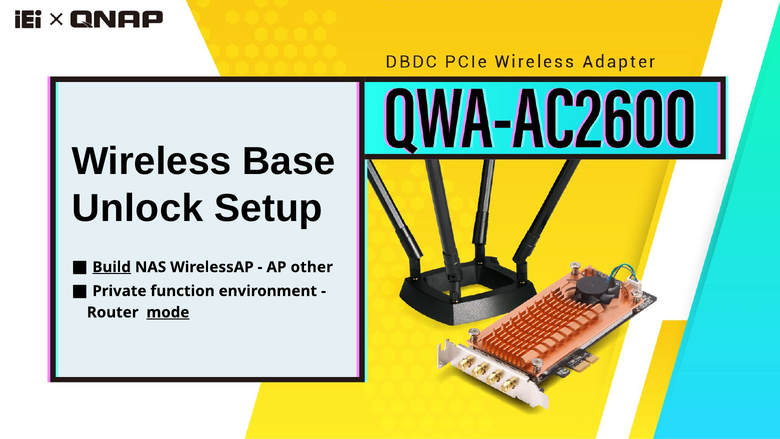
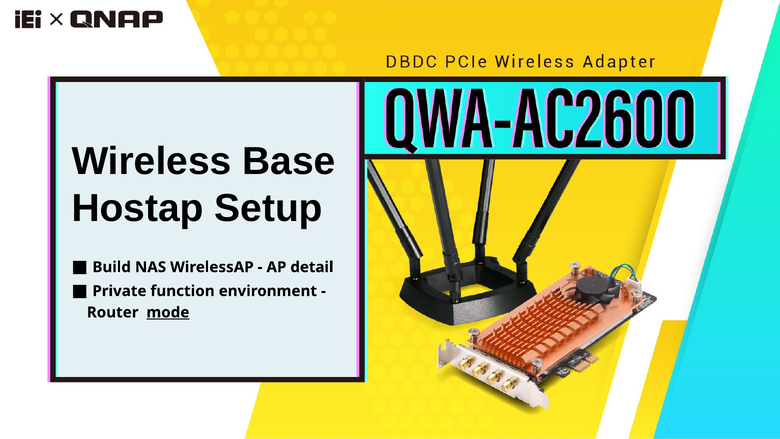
Unlock: Unlock -> Hostap
Build underline: present -> none
other: other -> detail
